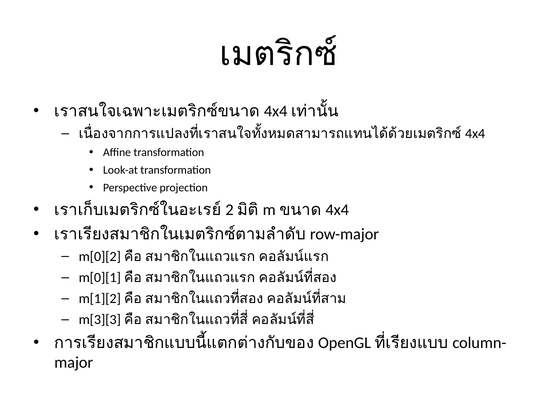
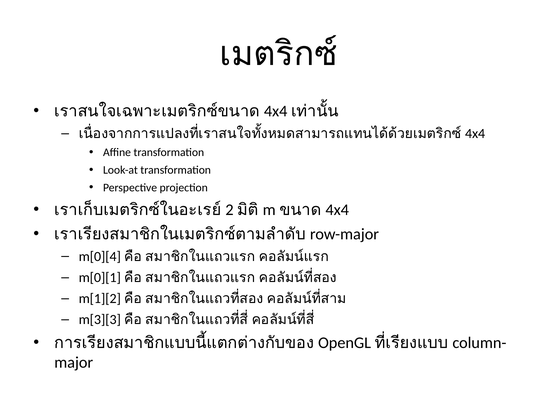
m[0][2: m[0][2 -> m[0][4
